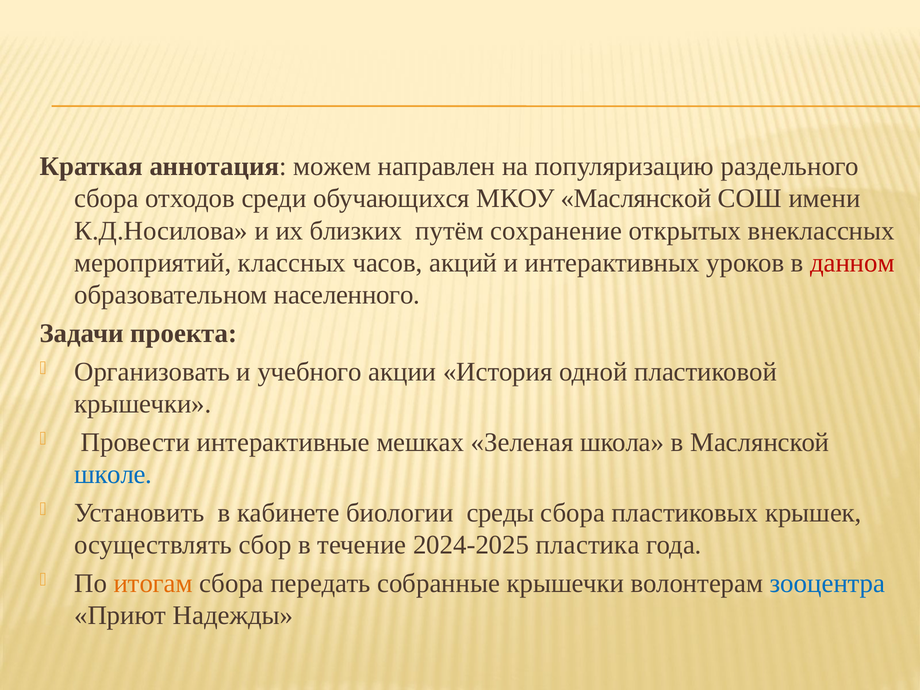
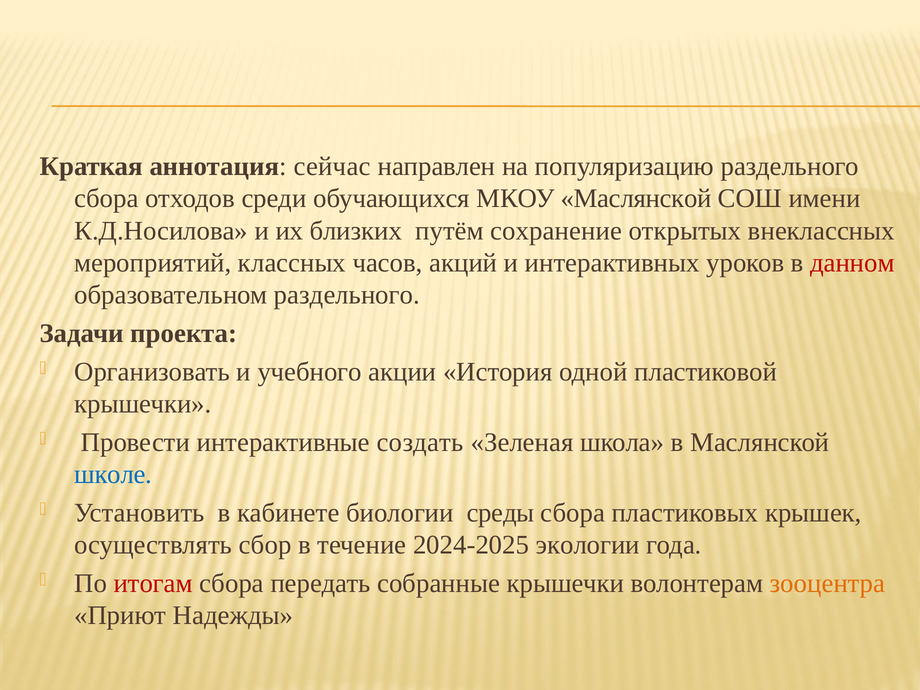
можем: можем -> сейчас
образовательном населенного: населенного -> раздельного
мешках: мешках -> создать
пластика: пластика -> экологии
итогам colour: orange -> red
зооцентра colour: blue -> orange
